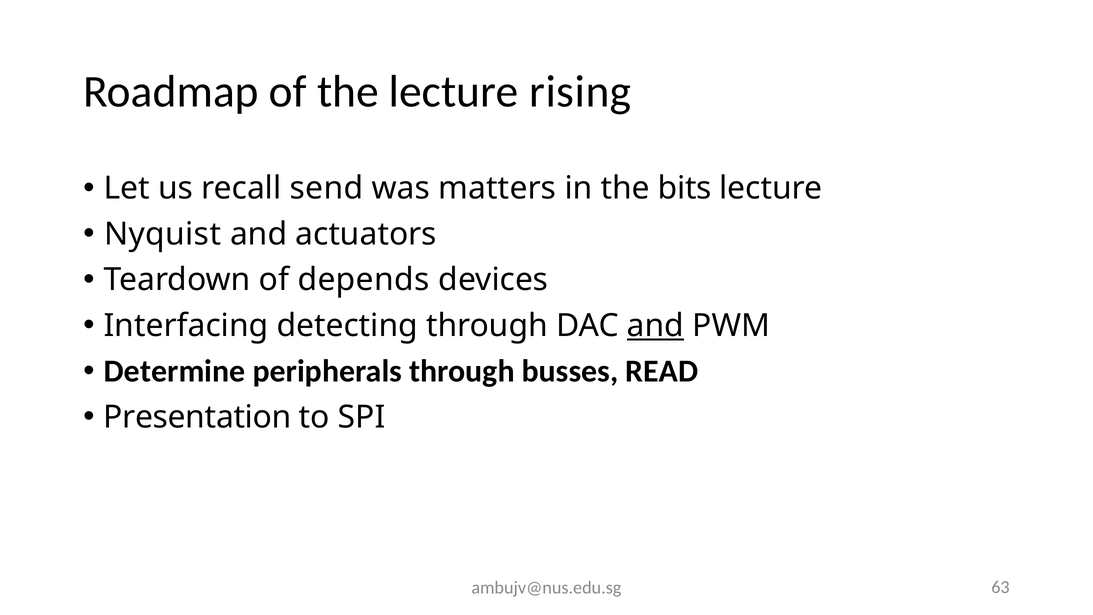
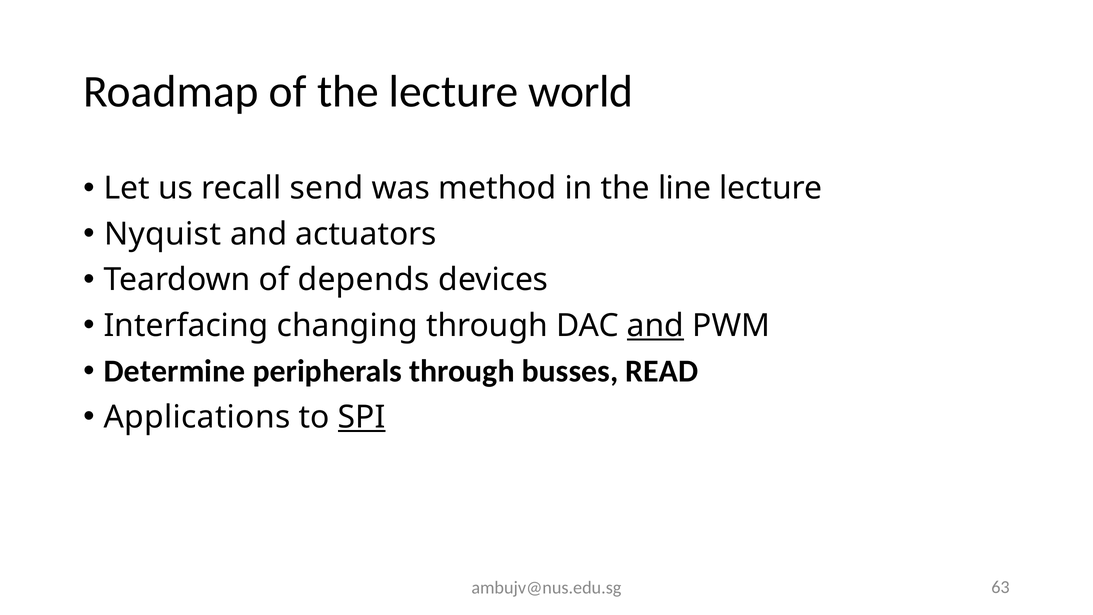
rising: rising -> world
matters: matters -> method
bits: bits -> line
detecting: detecting -> changing
Presentation: Presentation -> Applications
SPI underline: none -> present
